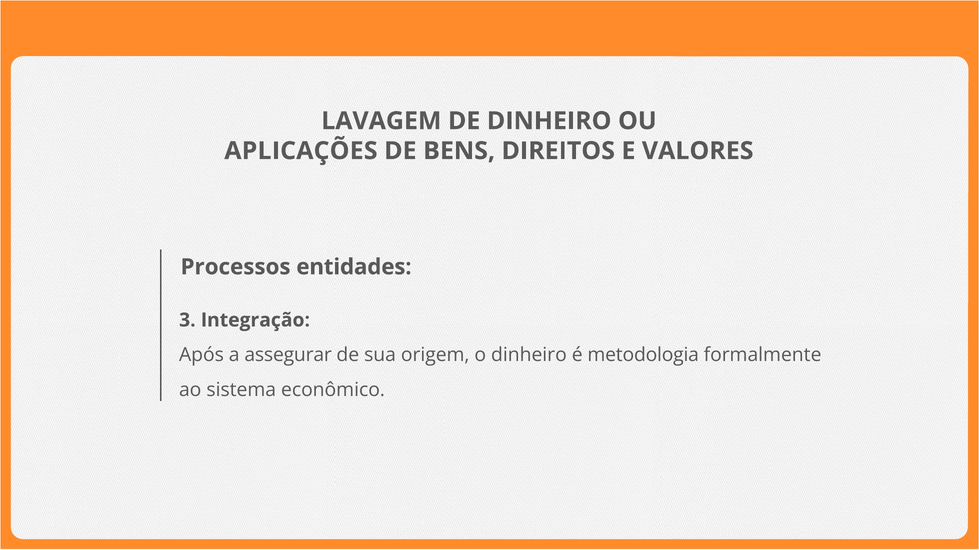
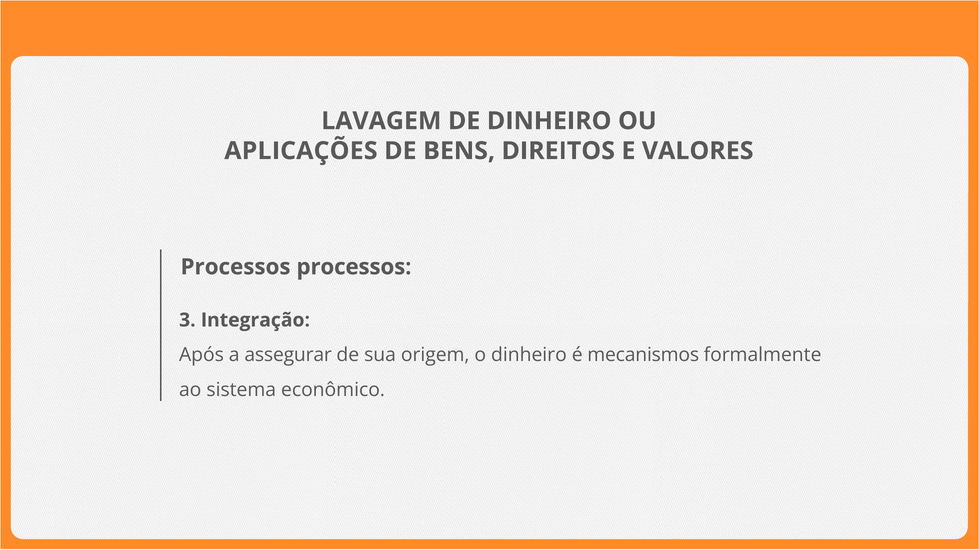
Processos entidades: entidades -> processos
metodologia: metodologia -> mecanismos
